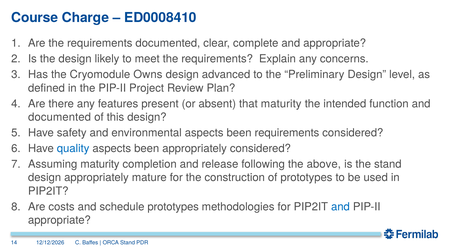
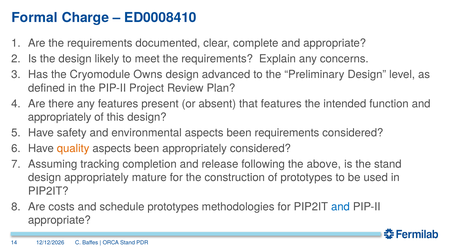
Course: Course -> Formal
that maturity: maturity -> features
documented at (60, 117): documented -> appropriately
quality colour: blue -> orange
Assuming maturity: maturity -> tracking
